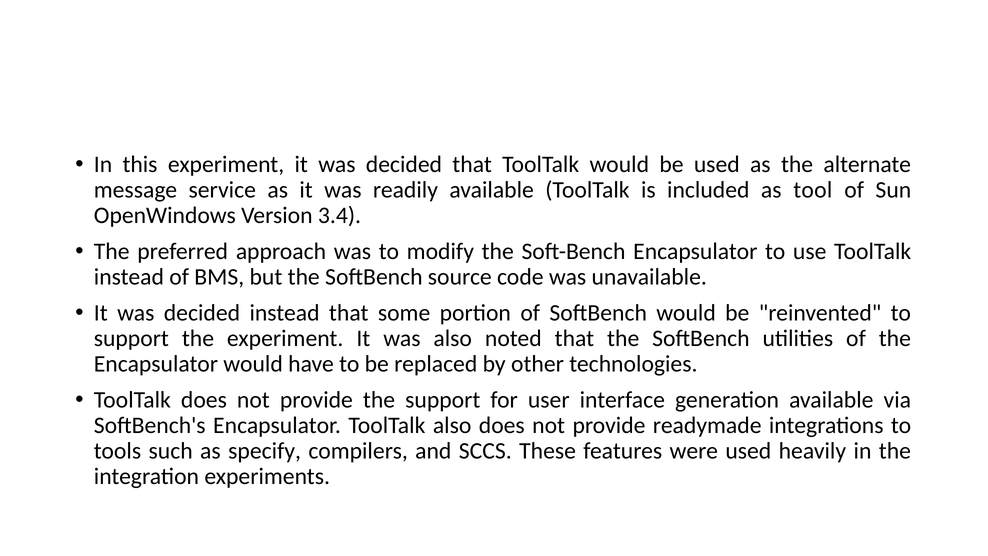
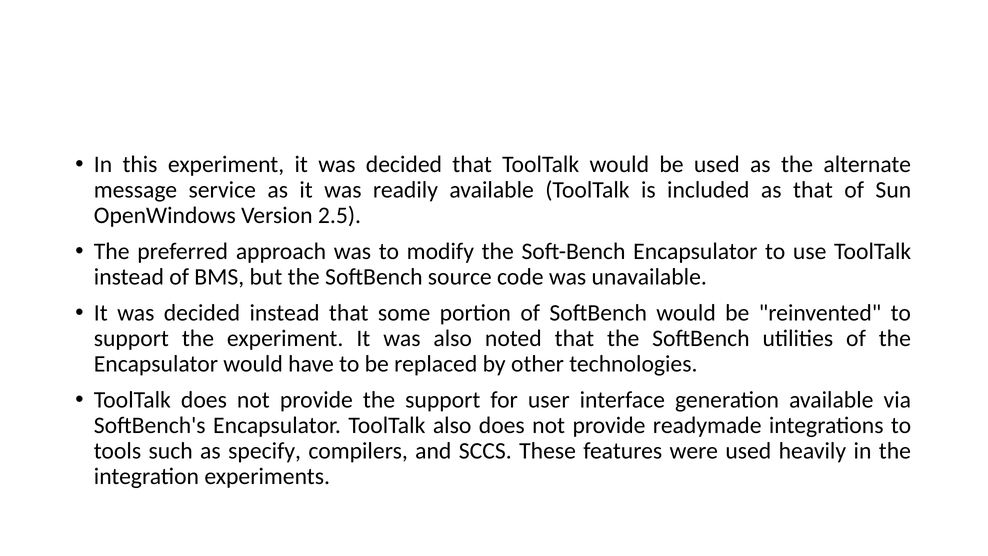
as tool: tool -> that
3.4: 3.4 -> 2.5
